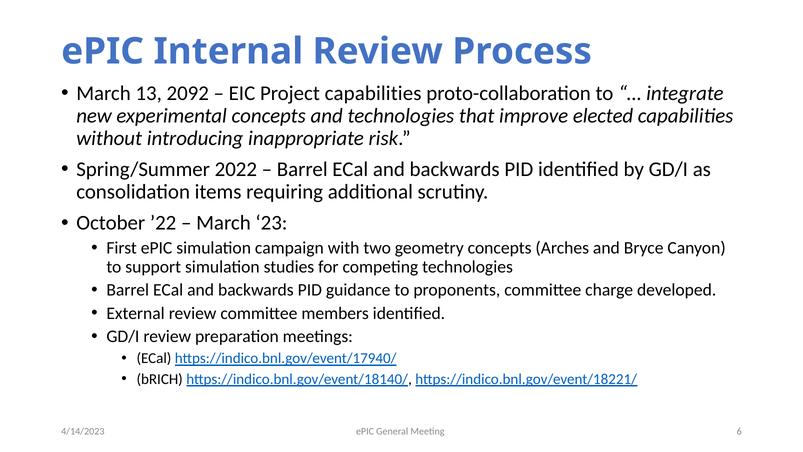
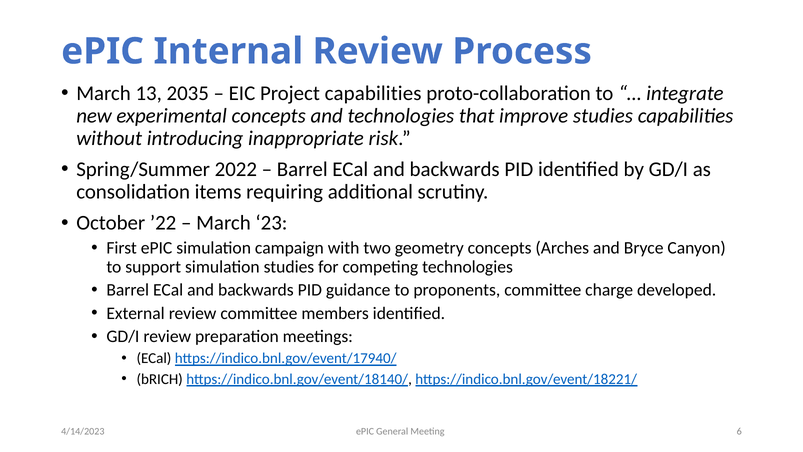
2092: 2092 -> 2035
improve elected: elected -> studies
